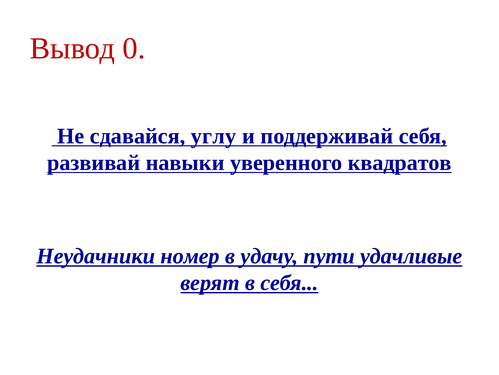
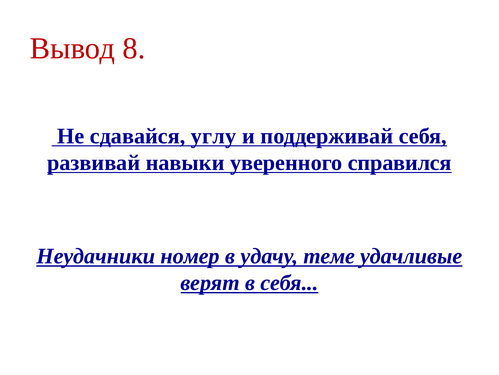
0: 0 -> 8
квадратов: квадратов -> справился
пути: пути -> теме
